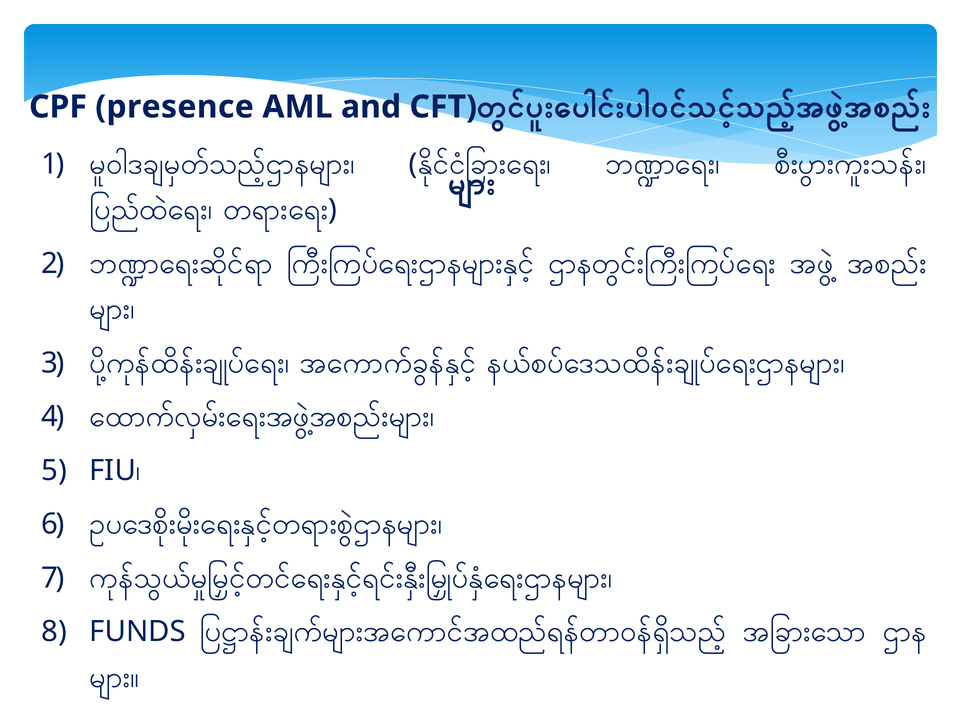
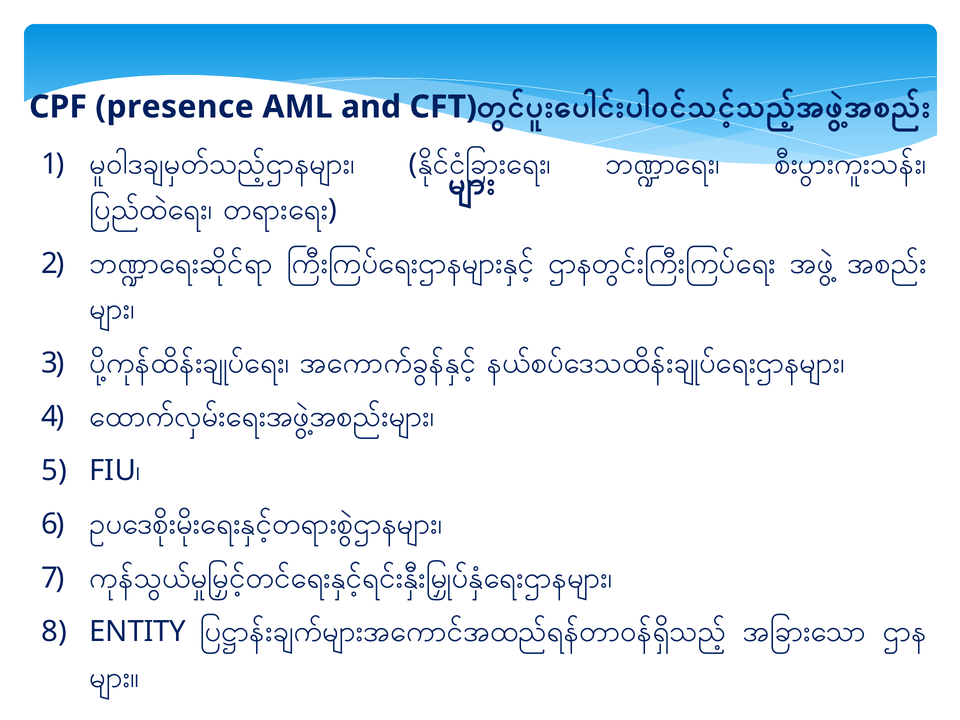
FUNDS: FUNDS -> ENTITY
